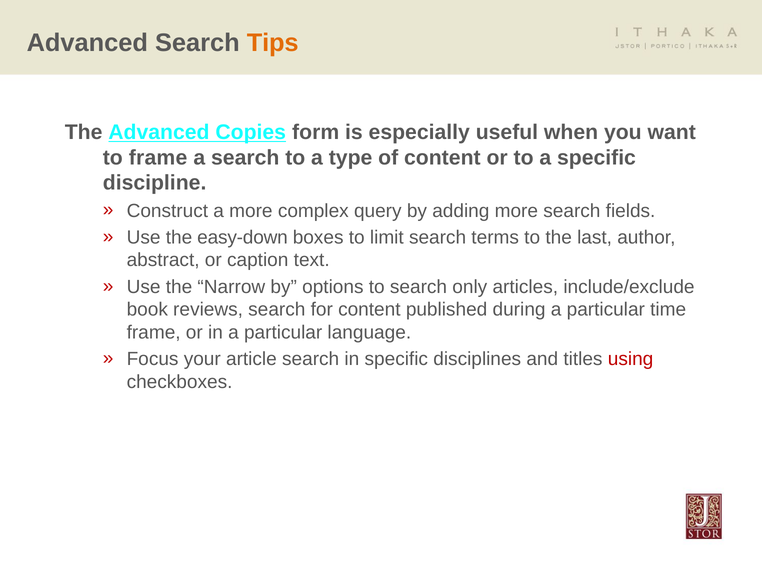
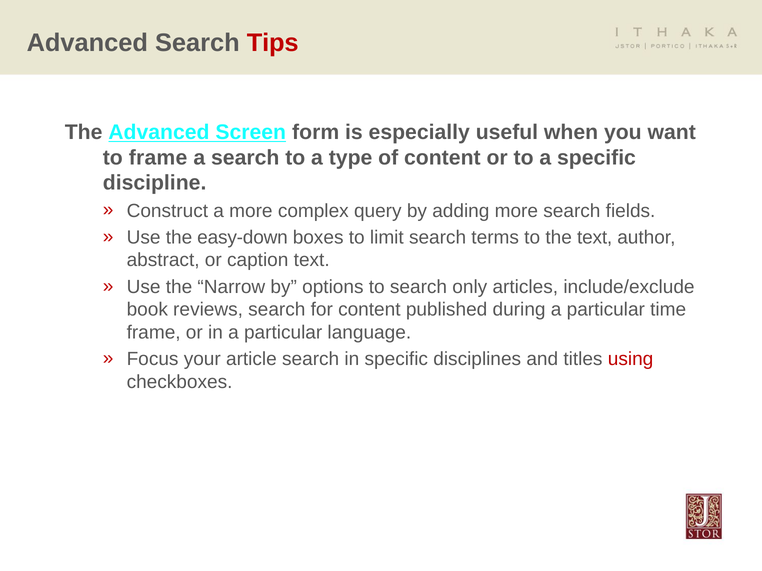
Tips colour: orange -> red
Copies: Copies -> Screen
the last: last -> text
